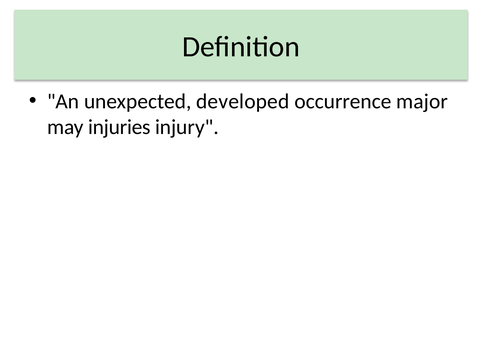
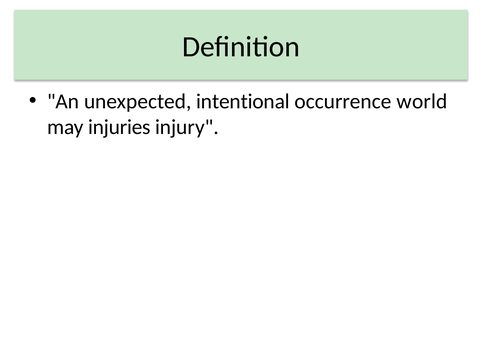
developed: developed -> intentional
major: major -> world
